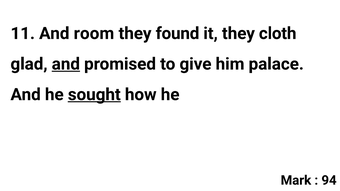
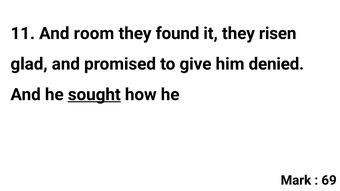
cloth: cloth -> risen
and at (66, 64) underline: present -> none
palace: palace -> denied
94: 94 -> 69
